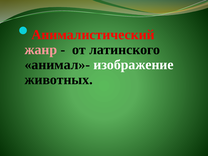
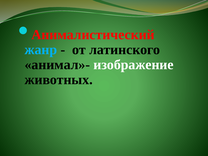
жанр colour: pink -> light blue
